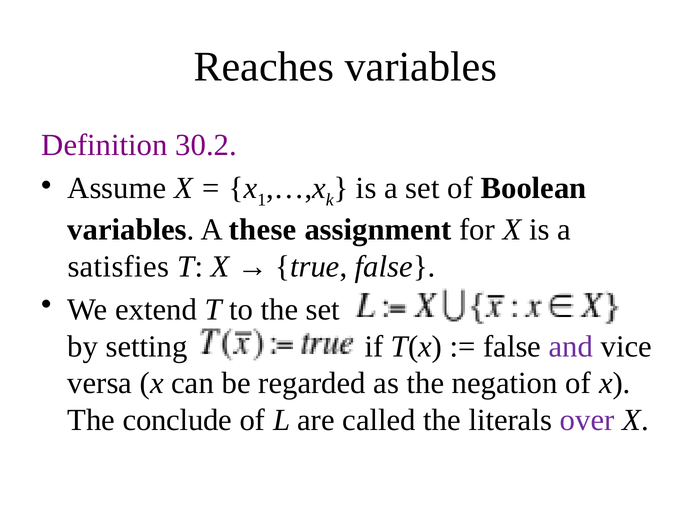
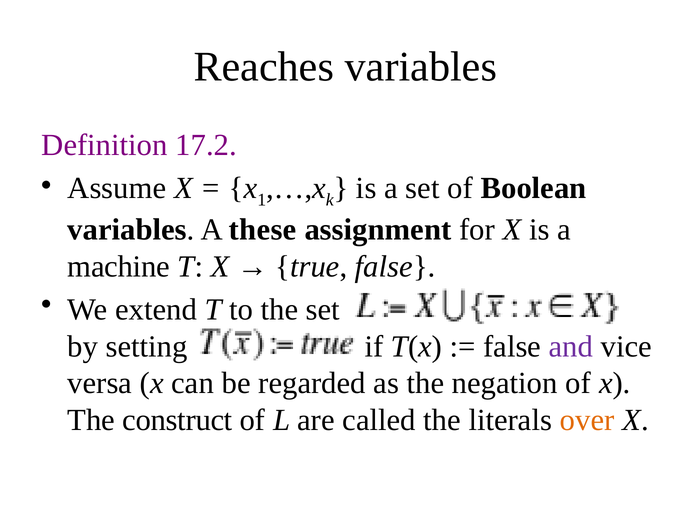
30.2: 30.2 -> 17.2
satisfies: satisfies -> machine
conclude: conclude -> construct
over colour: purple -> orange
